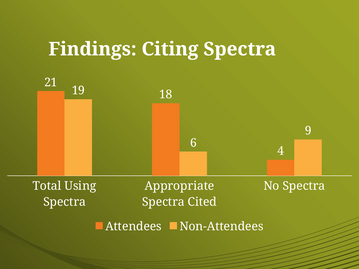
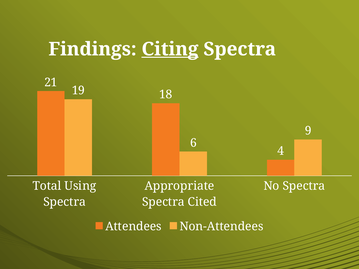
Citing underline: none -> present
